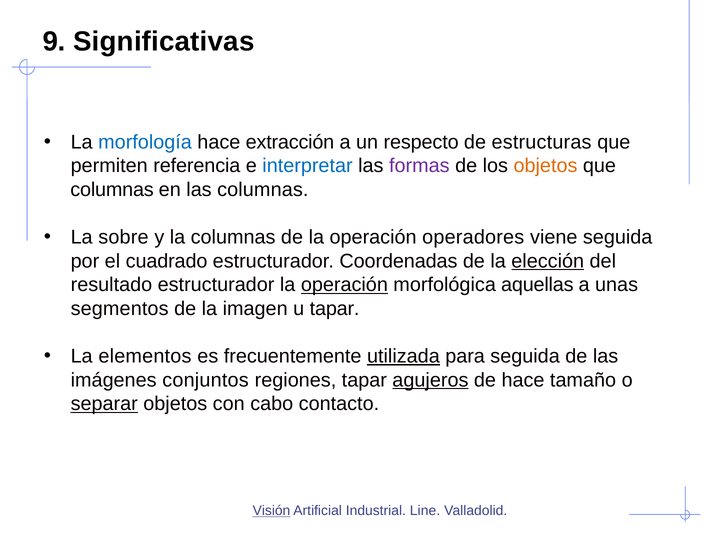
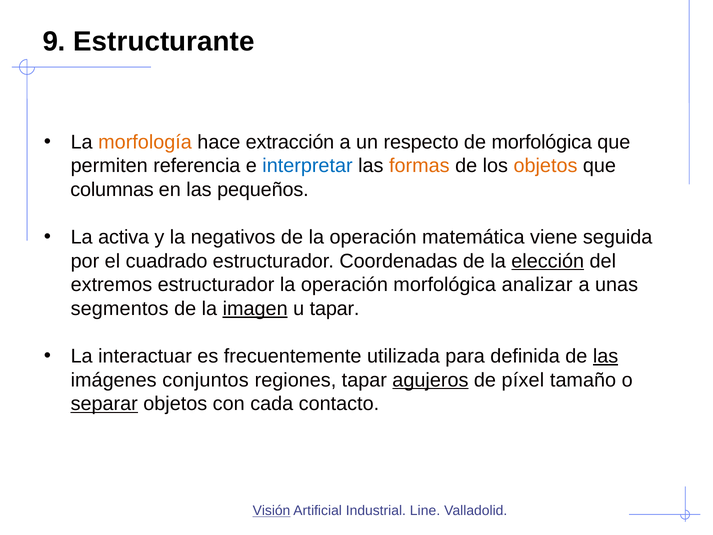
Significativas: Significativas -> Estructurante
morfología colour: blue -> orange
de estructuras: estructuras -> morfológica
formas colour: purple -> orange
las columnas: columnas -> pequeños
sobre: sobre -> activa
la columnas: columnas -> negativos
operadores: operadores -> matemática
resultado: resultado -> extremos
operación at (344, 285) underline: present -> none
aquellas: aquellas -> analizar
imagen underline: none -> present
elementos: elementos -> interactuar
utilizada underline: present -> none
para seguida: seguida -> definida
las at (606, 356) underline: none -> present
de hace: hace -> píxel
cabo: cabo -> cada
